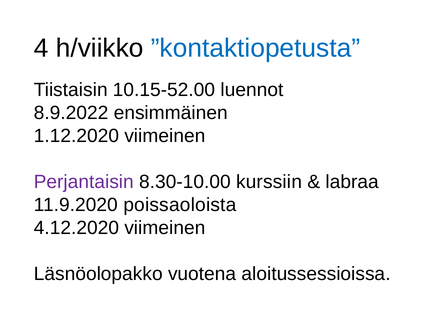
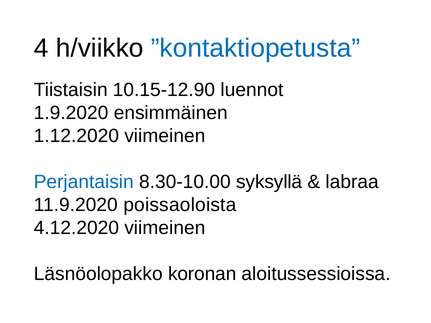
10.15-52.00: 10.15-52.00 -> 10.15-12.90
8.9.2022: 8.9.2022 -> 1.9.2020
Perjantaisin colour: purple -> blue
kurssiin: kurssiin -> syksyllä
vuotena: vuotena -> koronan
